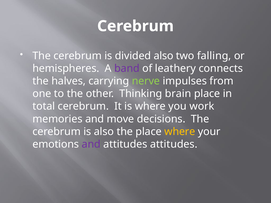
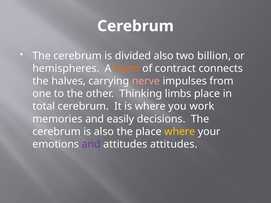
falling: falling -> billion
band colour: purple -> orange
leathery: leathery -> contract
nerve colour: light green -> pink
brain: brain -> limbs
move: move -> easily
